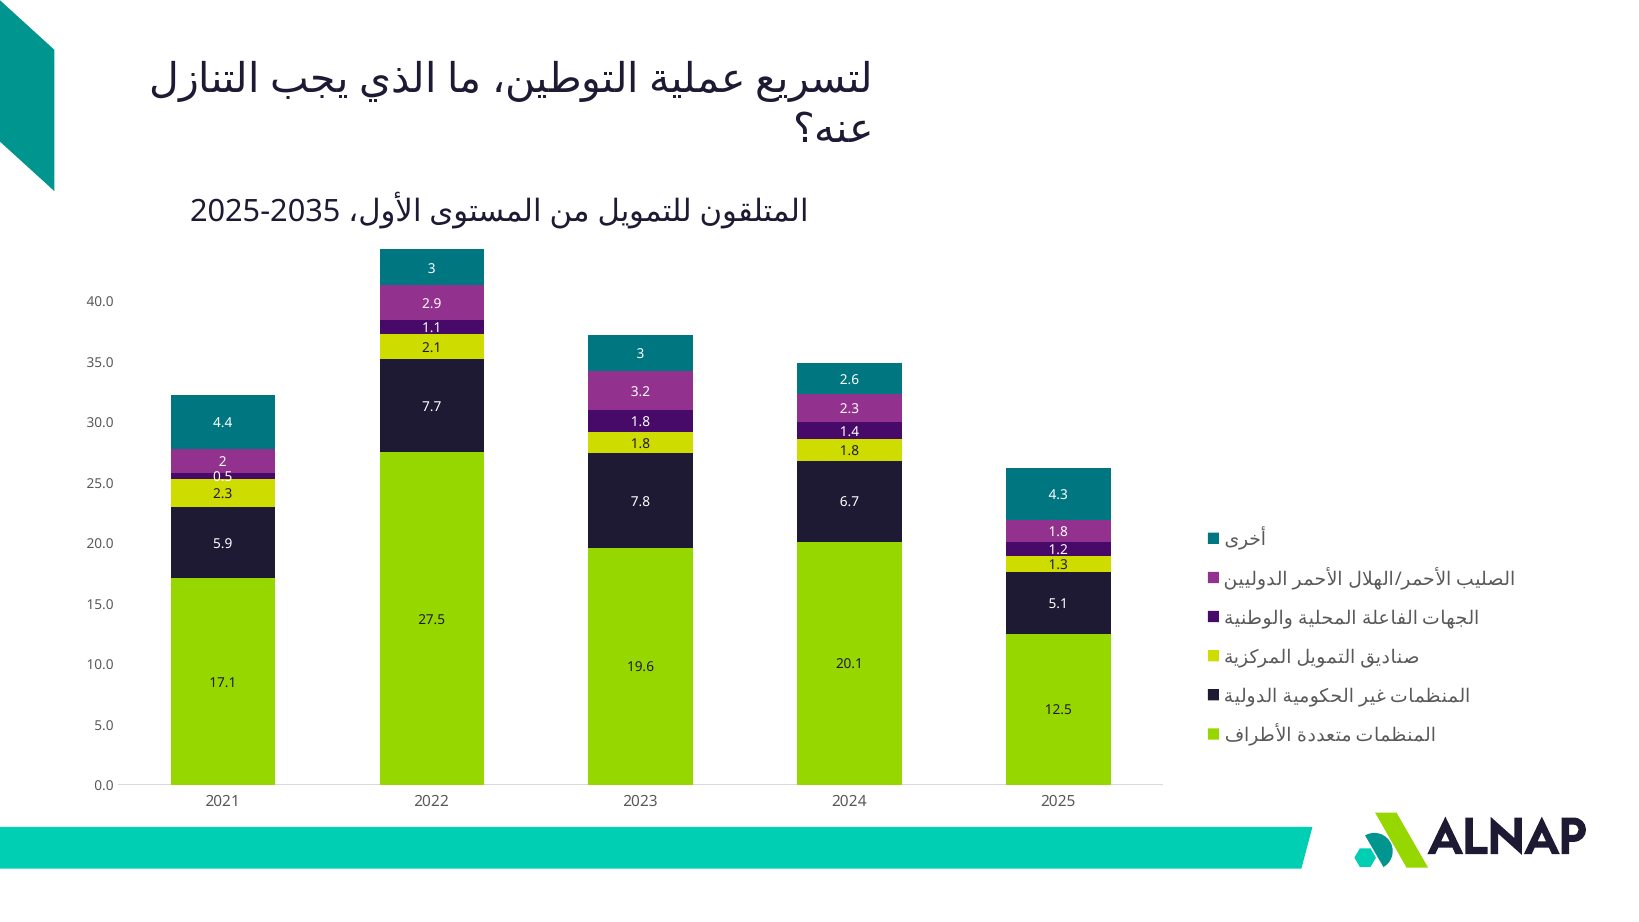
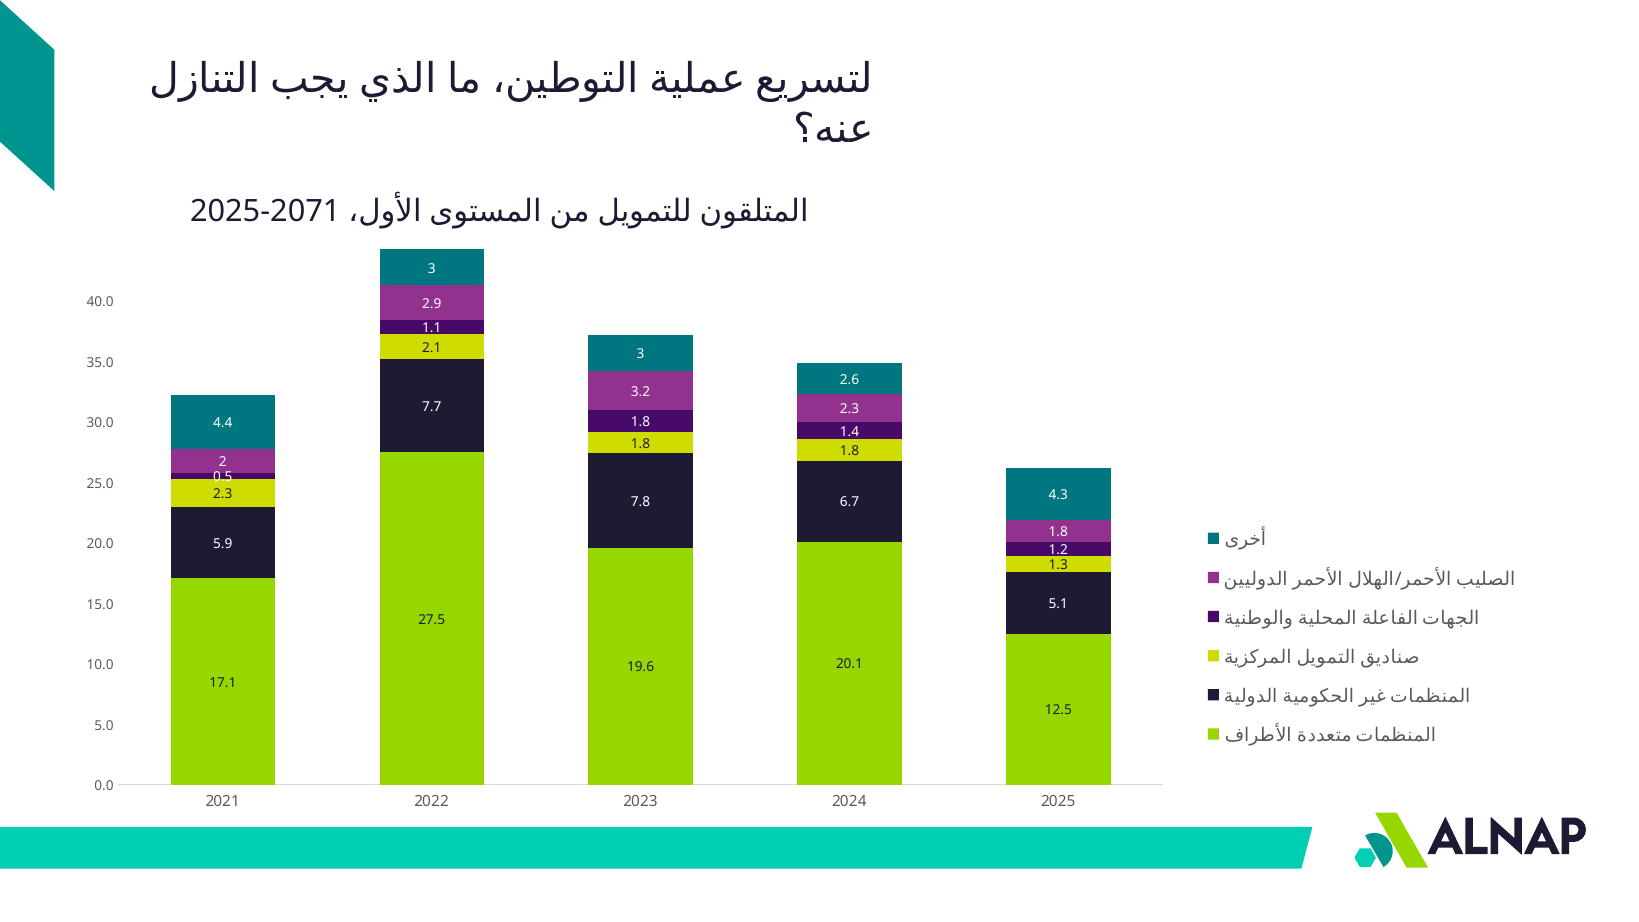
2035: 2035 -> 2071
